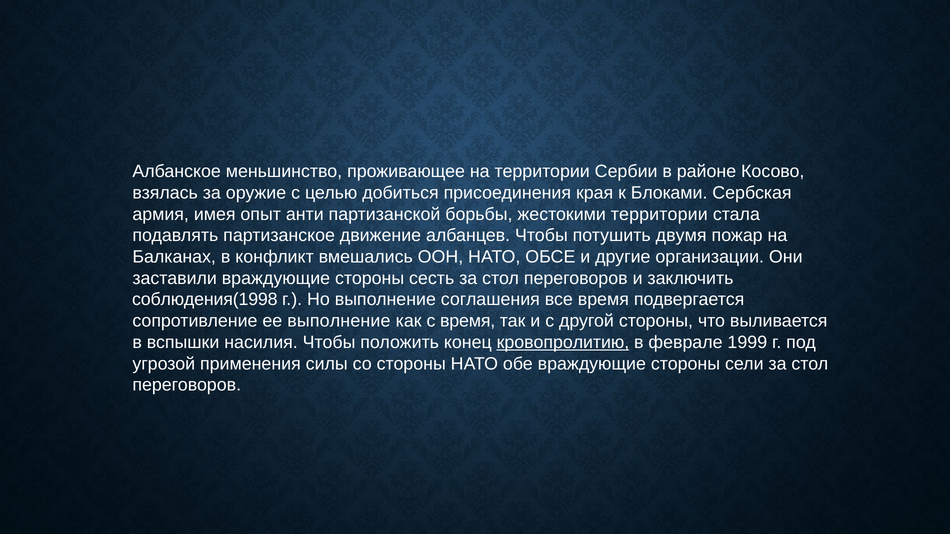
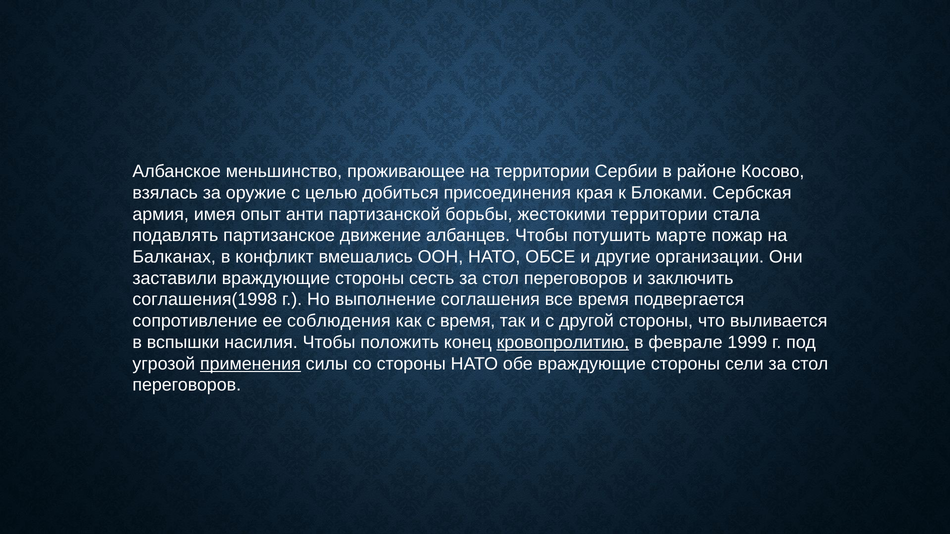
двумя: двумя -> марте
соблюдения(1998: соблюдения(1998 -> соглашения(1998
ее выполнение: выполнение -> соблюдения
применения underline: none -> present
